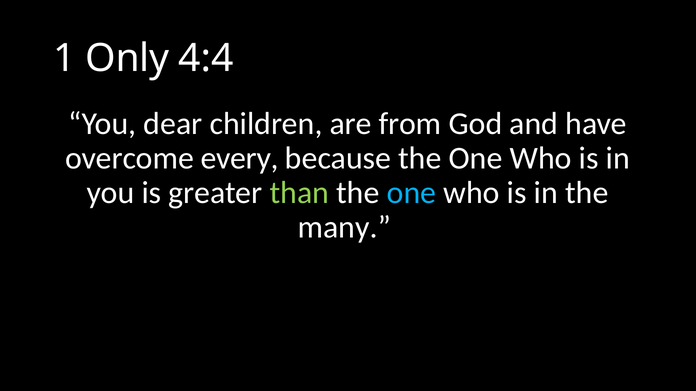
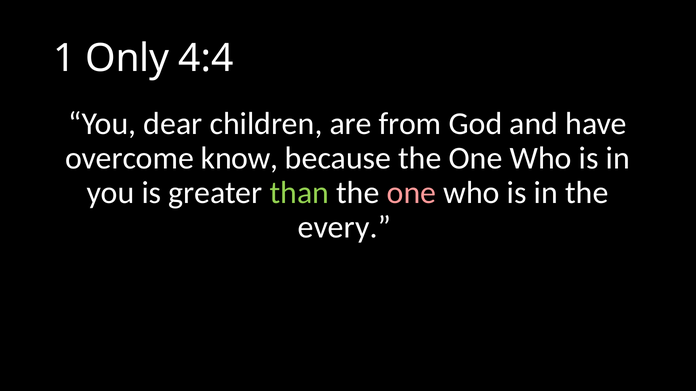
every: every -> know
one at (411, 193) colour: light blue -> pink
many: many -> every
